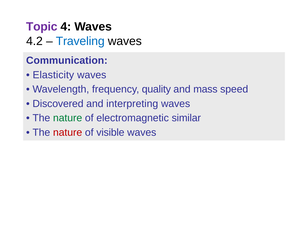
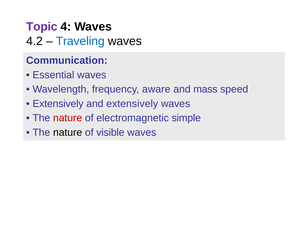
Elasticity: Elasticity -> Essential
quality: quality -> aware
Discovered at (58, 104): Discovered -> Extensively
and interpreting: interpreting -> extensively
nature at (68, 118) colour: green -> red
similar: similar -> simple
nature at (68, 132) colour: red -> black
